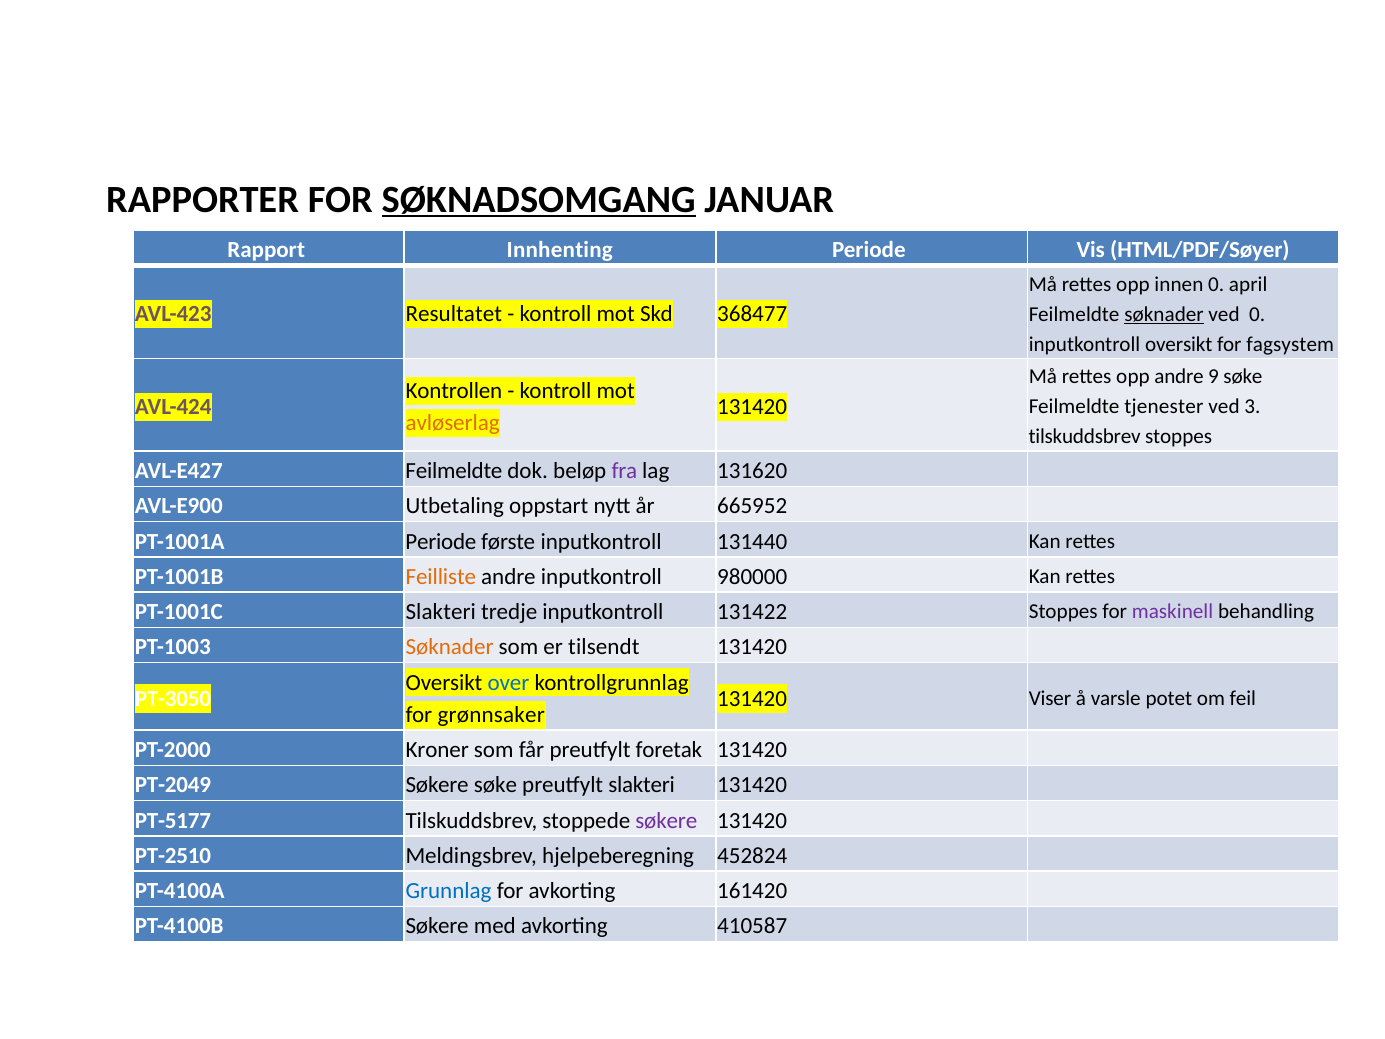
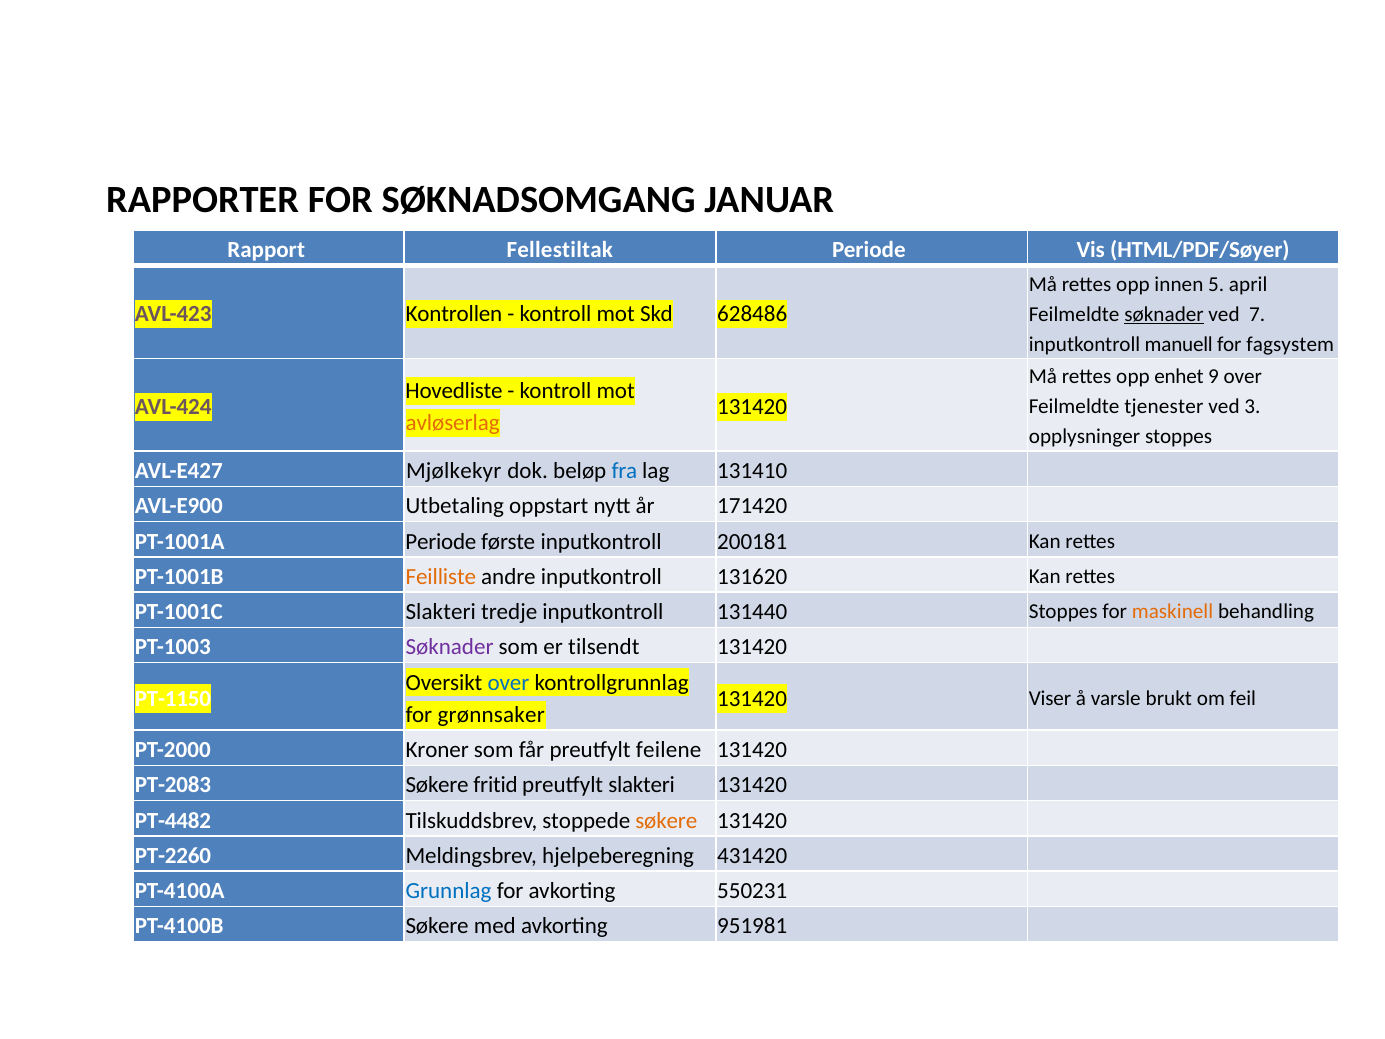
SØKNADSOMGANG underline: present -> none
Innhenting: Innhenting -> Fellestiltak
innen 0: 0 -> 5
Resultatet: Resultatet -> Kontrollen
368477: 368477 -> 628486
ved 0: 0 -> 7
inputkontroll oversikt: oversikt -> manuell
opp andre: andre -> enhet
9 søke: søke -> over
Kontrollen: Kontrollen -> Hovedliste
tilskuddsbrev at (1085, 437): tilskuddsbrev -> opplysninger
AVL-E427 Feilmeldte: Feilmeldte -> Mjølkekyr
fra colour: purple -> blue
131620: 131620 -> 131410
665952: 665952 -> 171420
131440: 131440 -> 200181
980000: 980000 -> 131620
131422: 131422 -> 131440
maskinell colour: purple -> orange
Søknader at (450, 647) colour: orange -> purple
PT-3050: PT-3050 -> PT-1150
potet: potet -> brukt
foretak: foretak -> feilene
PT-2049: PT-2049 -> PT-2083
Søkere søke: søke -> fritid
PT-5177: PT-5177 -> PT-4482
søkere at (666, 820) colour: purple -> orange
PT-2510: PT-2510 -> PT-2260
452824: 452824 -> 431420
161420: 161420 -> 550231
410587: 410587 -> 951981
